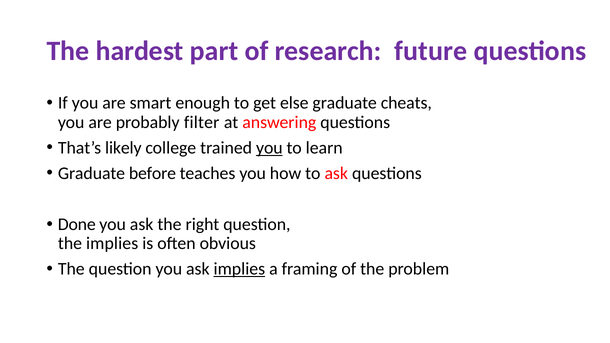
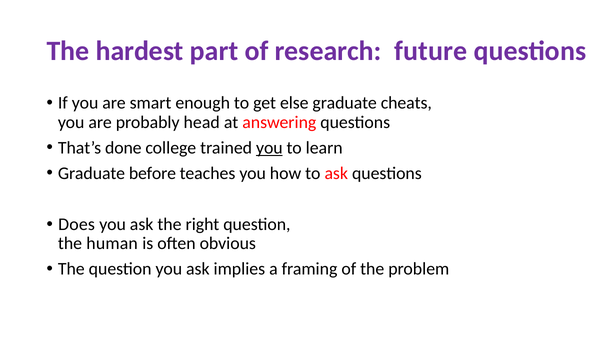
filter: filter -> head
likely: likely -> done
Done: Done -> Does
the implies: implies -> human
implies at (239, 269) underline: present -> none
